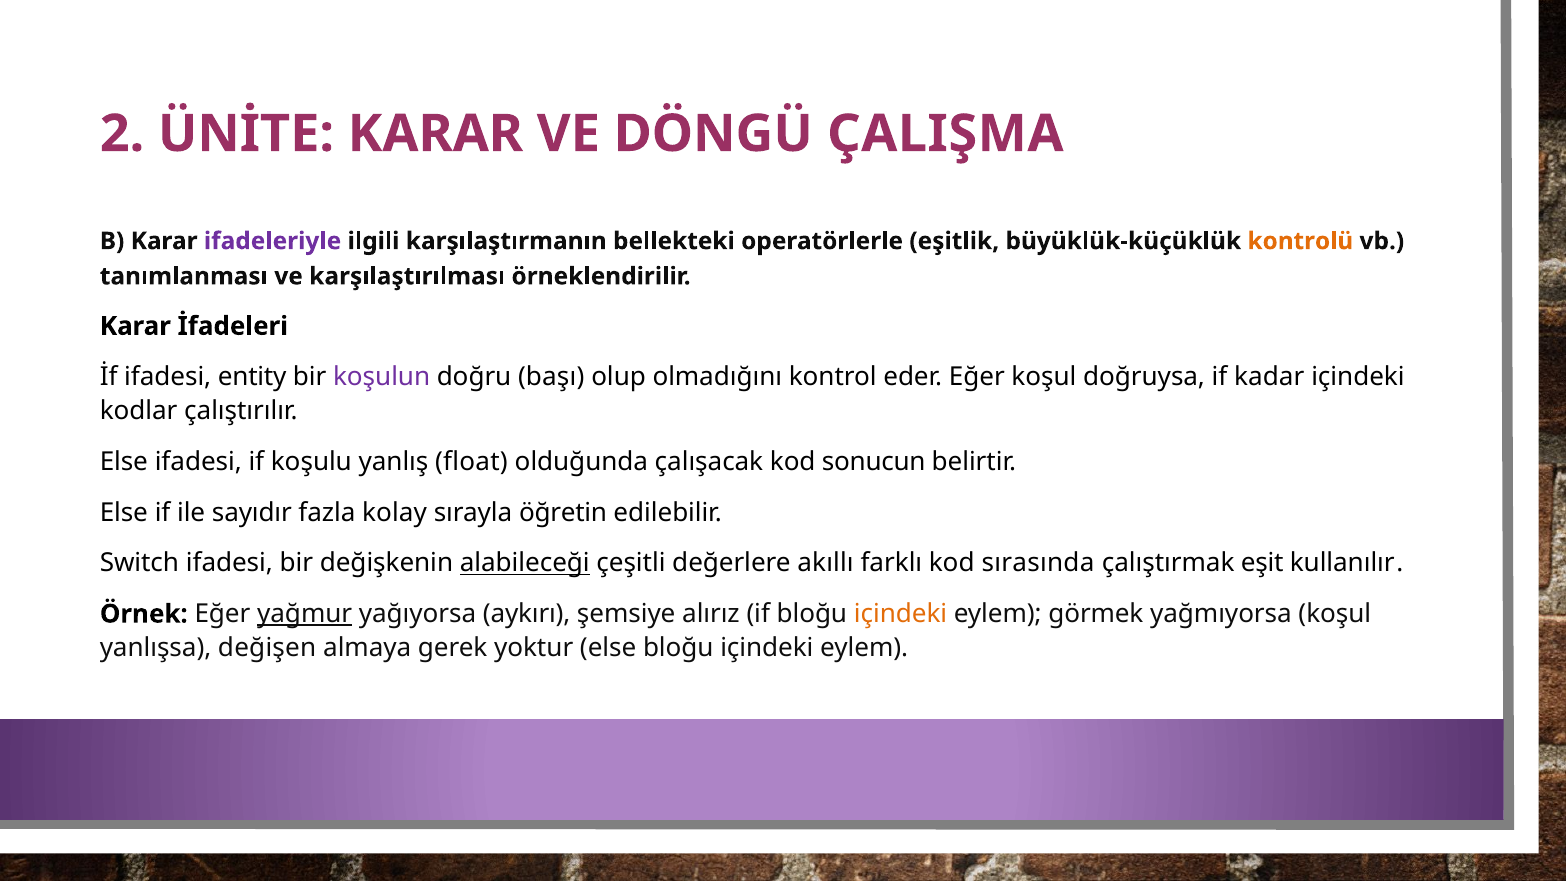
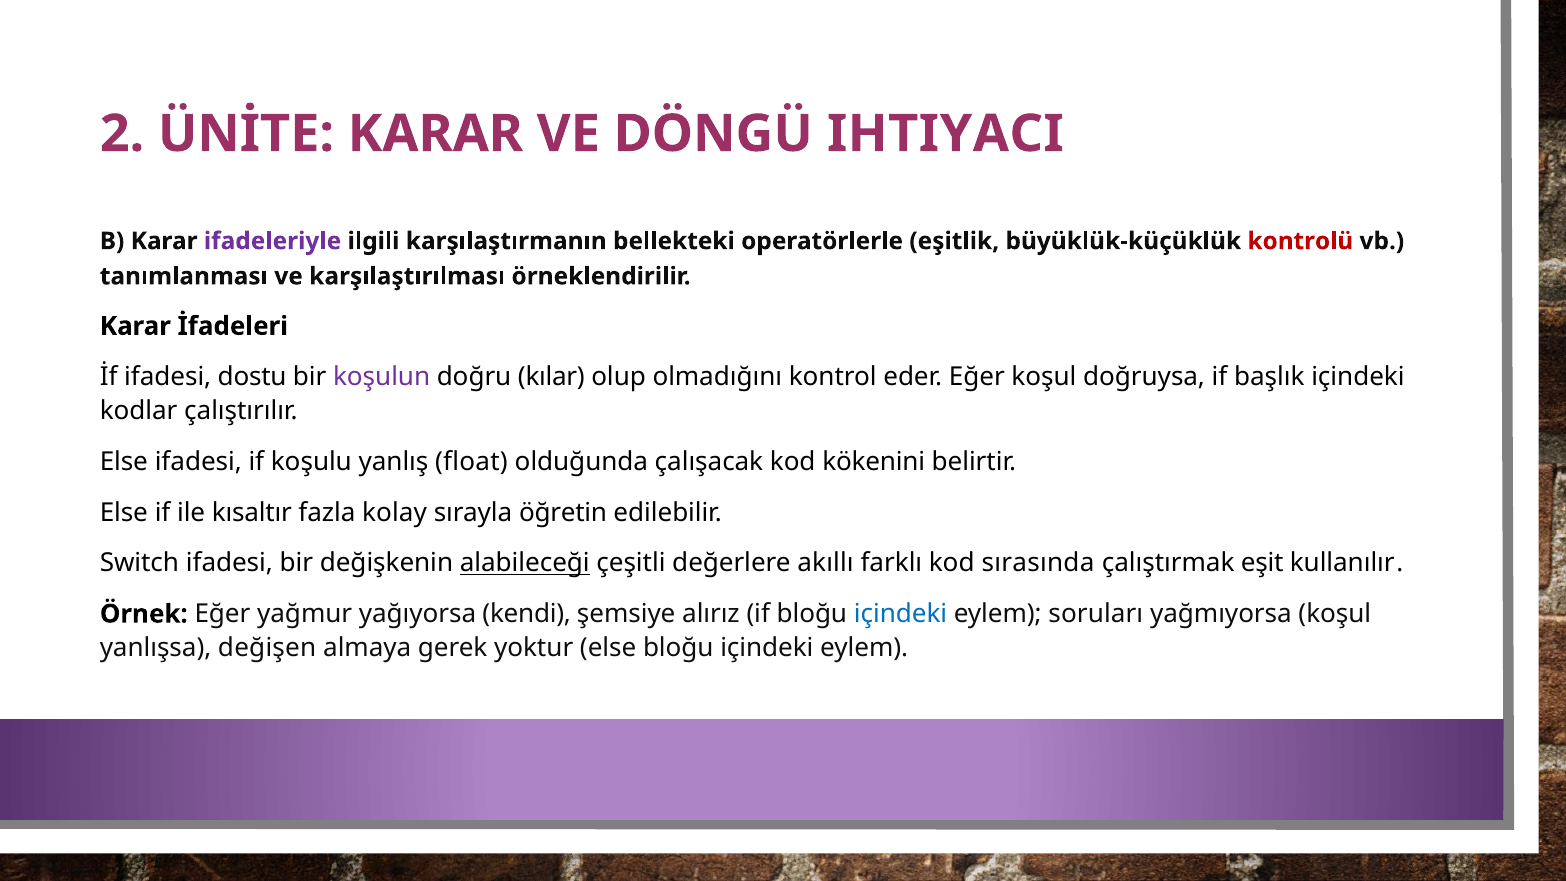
ÇALIŞMA: ÇALIŞMA -> IHTIYACI
kontrolü colour: orange -> red
entity: entity -> dostu
başı: başı -> kılar
kadar: kadar -> başlık
sonucun: sonucun -> kökenini
sayıdır: sayıdır -> kısaltır
yağmur underline: present -> none
aykırı: aykırı -> kendi
içindeki at (901, 614) colour: orange -> blue
görmek: görmek -> soruları
